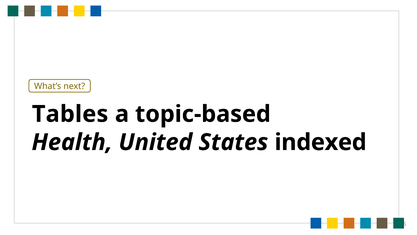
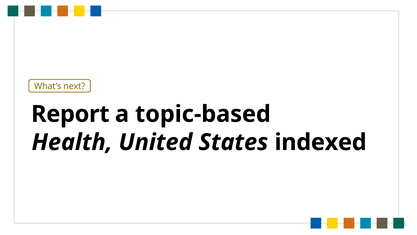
Tables: Tables -> Report
